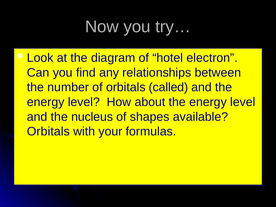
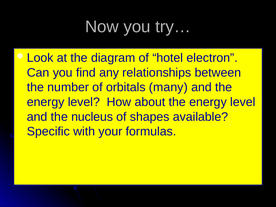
called: called -> many
Orbitals at (48, 132): Orbitals -> Specific
